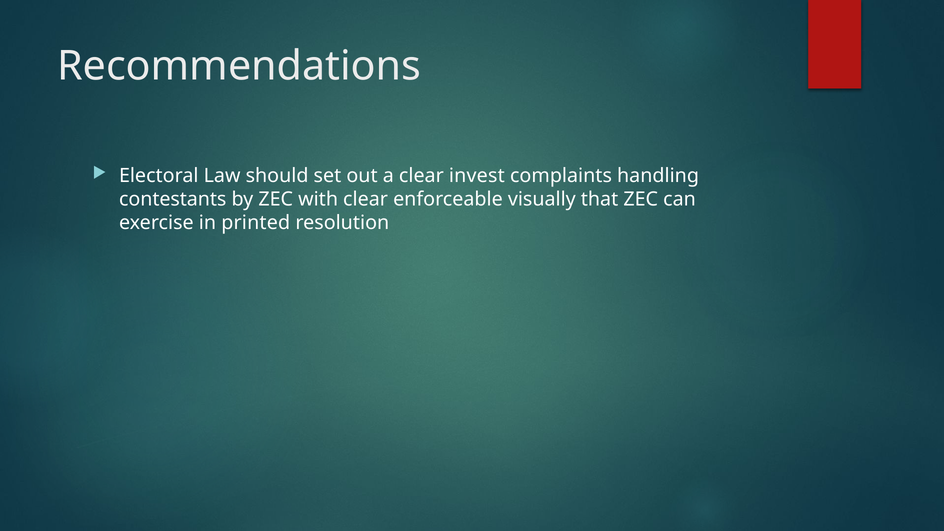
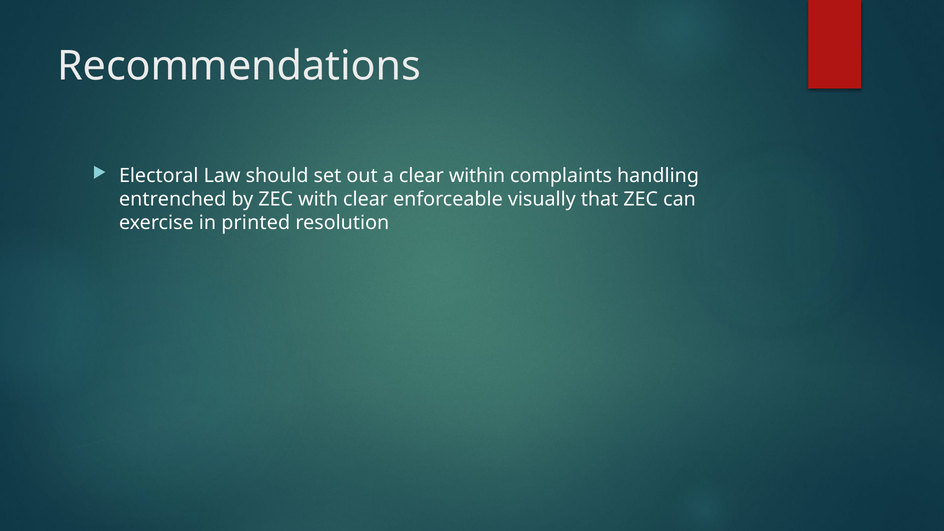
invest: invest -> within
contestants: contestants -> entrenched
